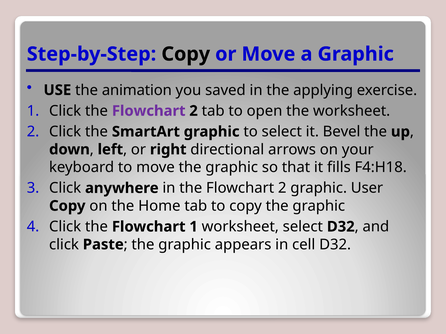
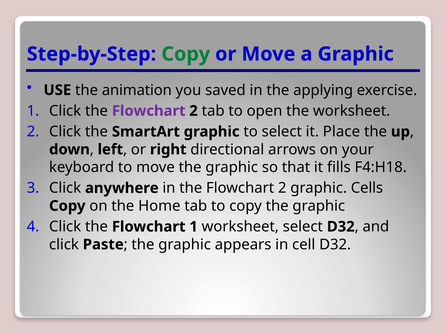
Copy at (186, 54) colour: black -> green
Bevel: Bevel -> Place
User: User -> Cells
